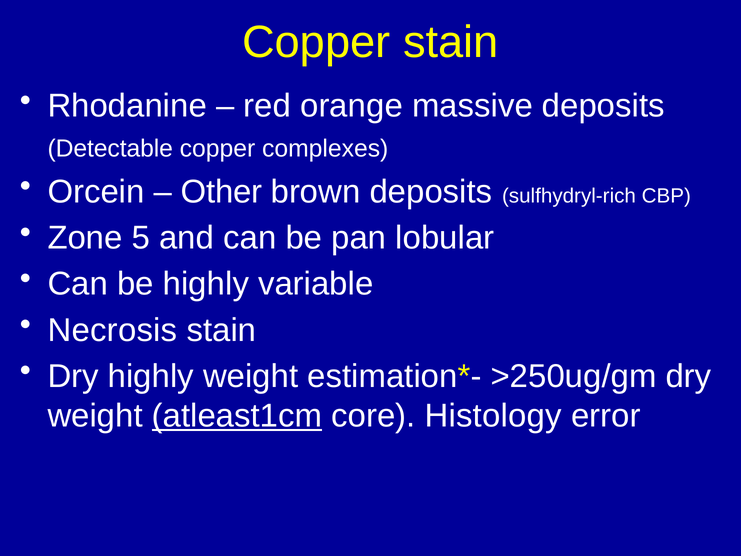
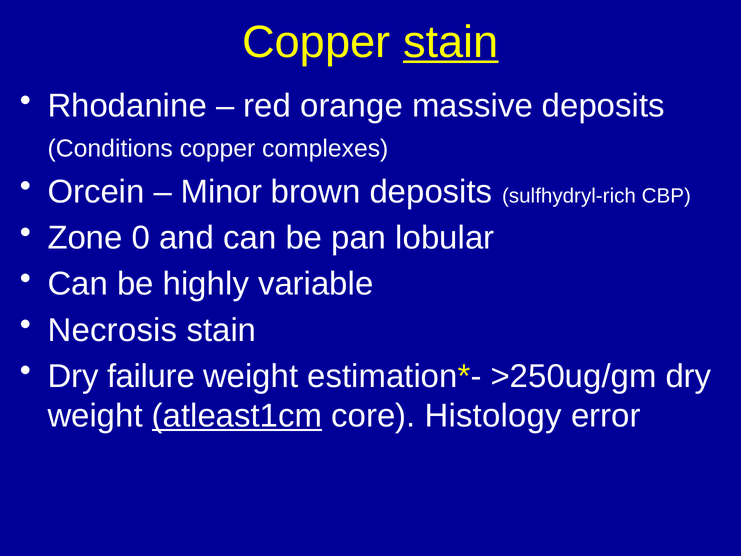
stain at (451, 42) underline: none -> present
Detectable: Detectable -> Conditions
Other: Other -> Minor
5: 5 -> 0
Dry highly: highly -> failure
